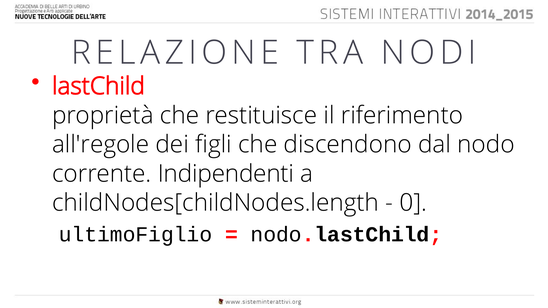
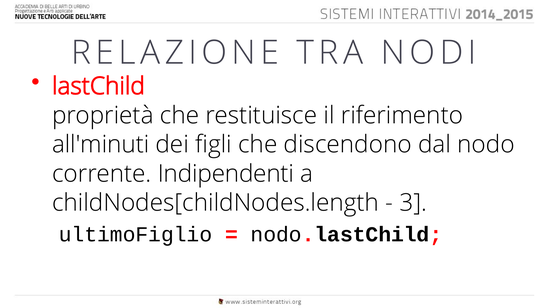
all'regole: all'regole -> all'minuti
0: 0 -> 3
